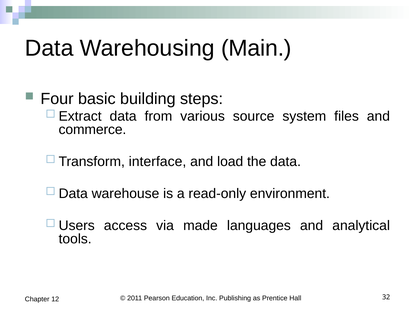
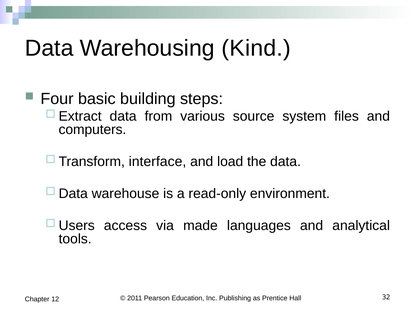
Main: Main -> Kind
commerce: commerce -> computers
